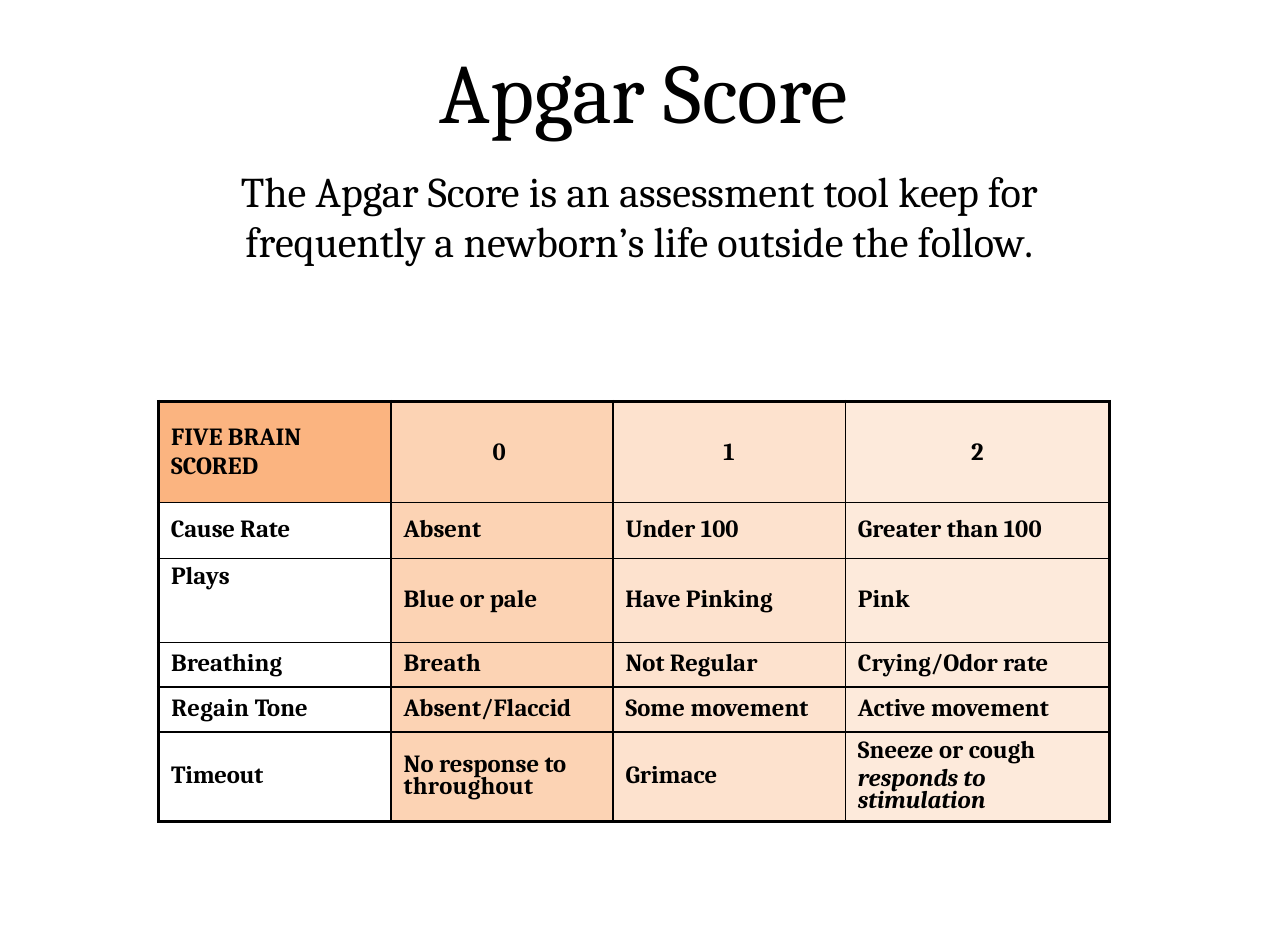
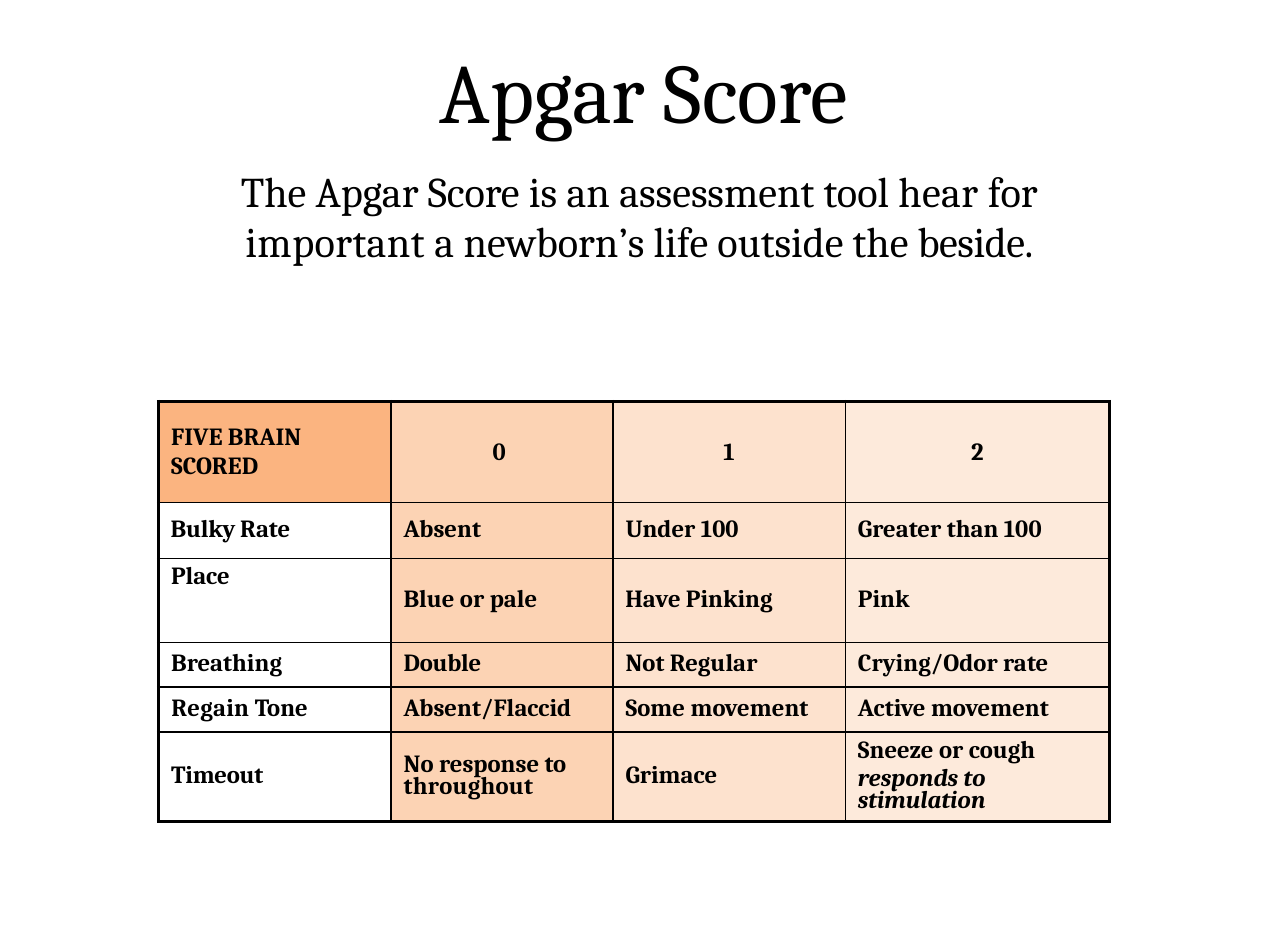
keep: keep -> hear
frequently: frequently -> important
follow: follow -> beside
Cause: Cause -> Bulky
Plays: Plays -> Place
Breath: Breath -> Double
